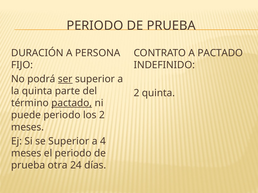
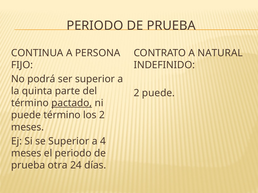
DURACIÓN: DURACIÓN -> CONTINUA
A PACTADO: PACTADO -> NATURAL
ser underline: present -> none
2 quinta: quinta -> puede
puede periodo: periodo -> término
